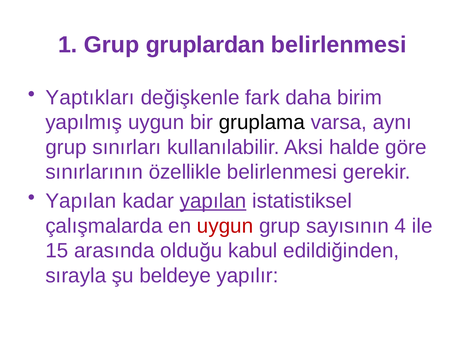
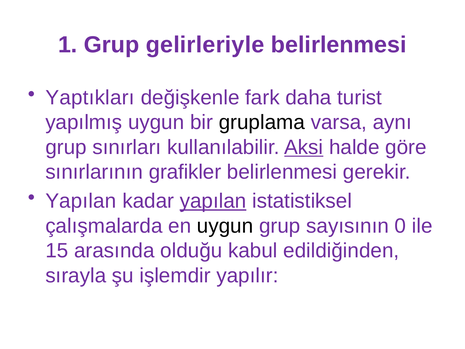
gruplardan: gruplardan -> gelirleriyle
birim: birim -> turist
Aksi underline: none -> present
özellikle: özellikle -> grafikler
uygun at (225, 226) colour: red -> black
4: 4 -> 0
beldeye: beldeye -> işlemdir
